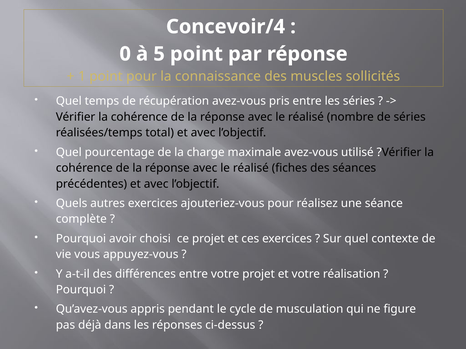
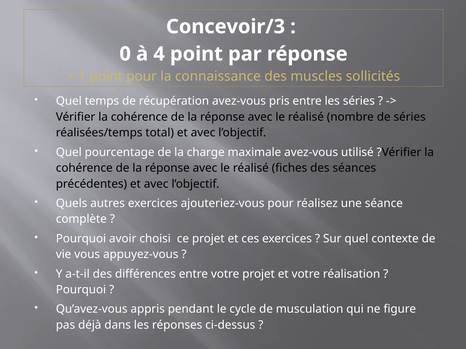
Concevoir/4: Concevoir/4 -> Concevoir/3
5: 5 -> 4
